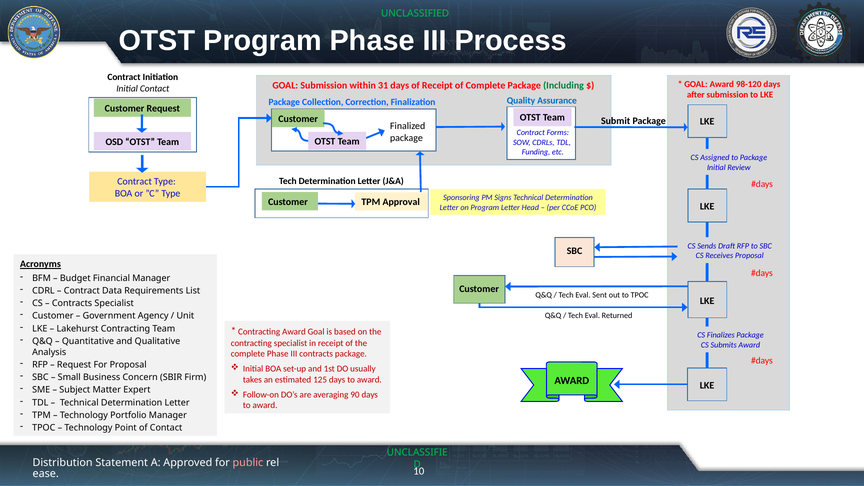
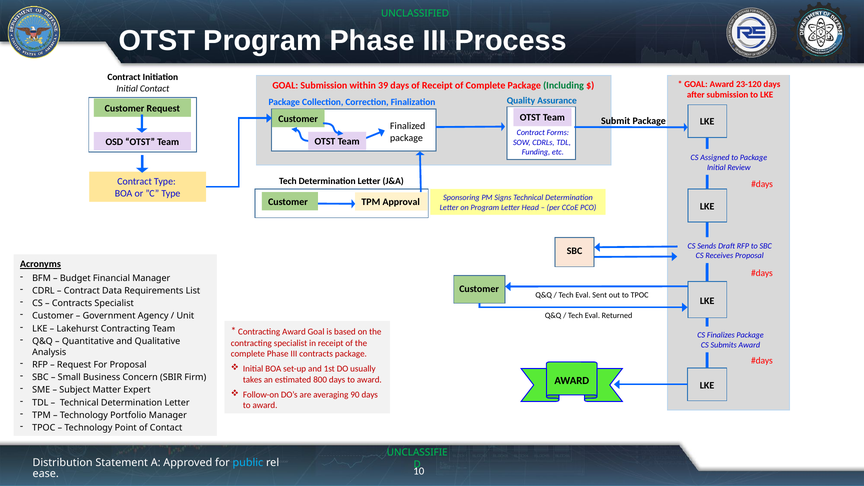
98-120: 98-120 -> 23-120
31: 31 -> 39
125: 125 -> 800
public colour: pink -> light blue
